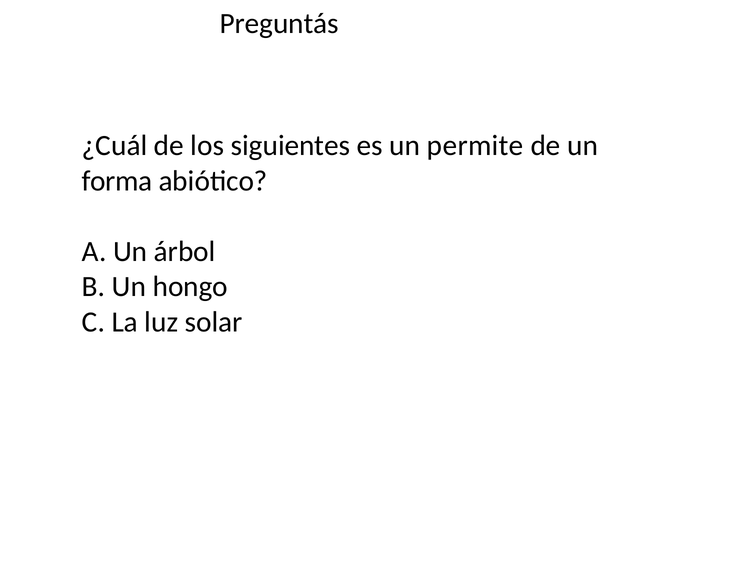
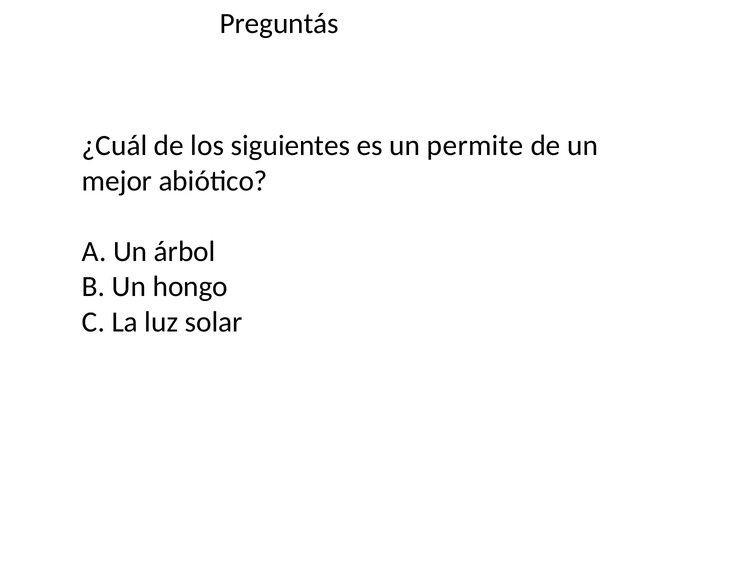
forma: forma -> mejor
